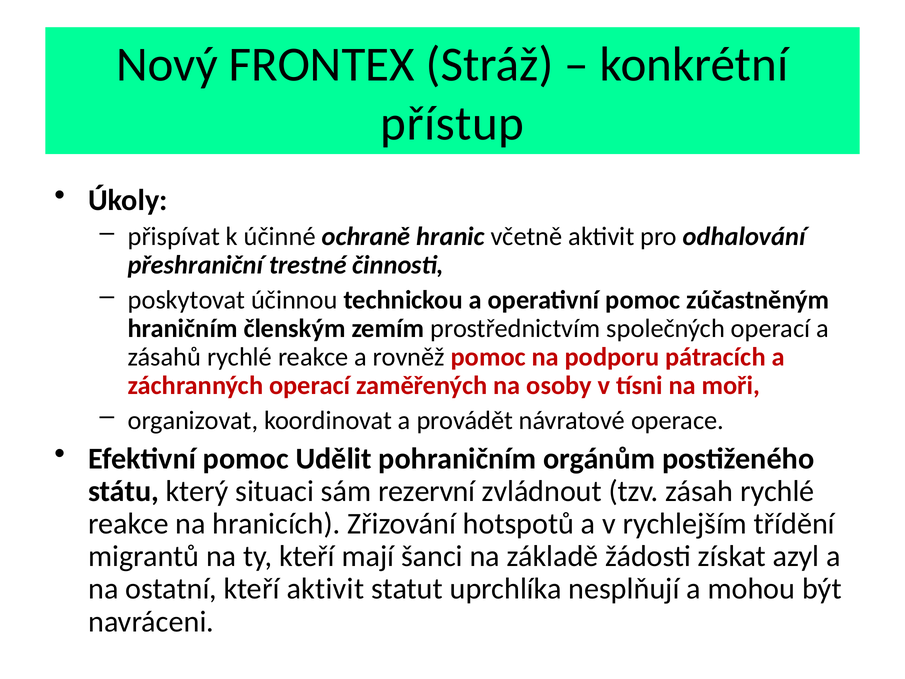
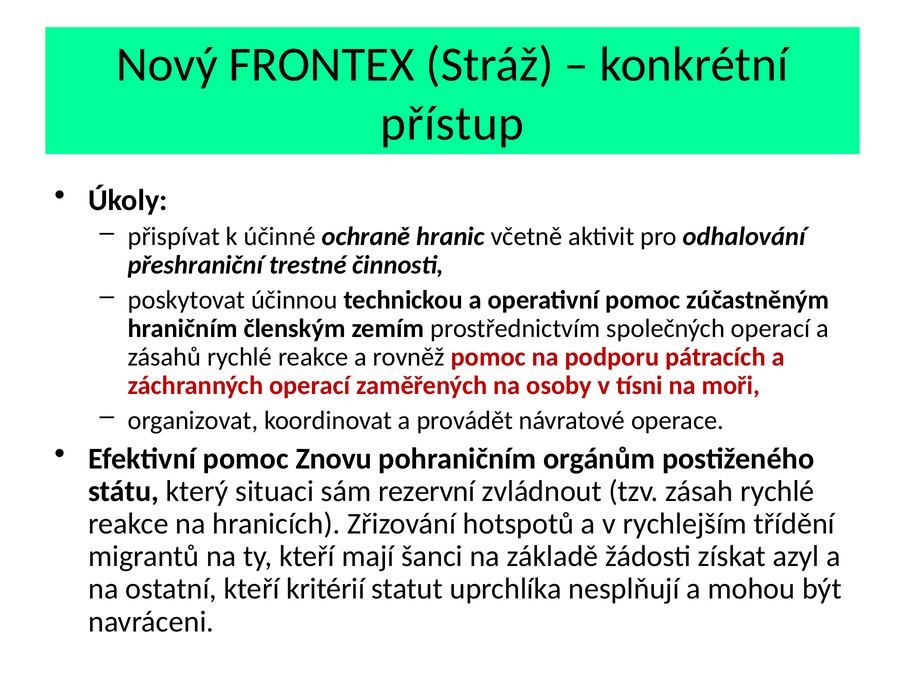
Udělit: Udělit -> Znovu
kteří aktivit: aktivit -> kritérií
